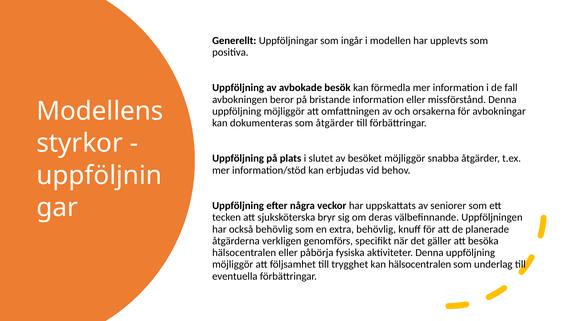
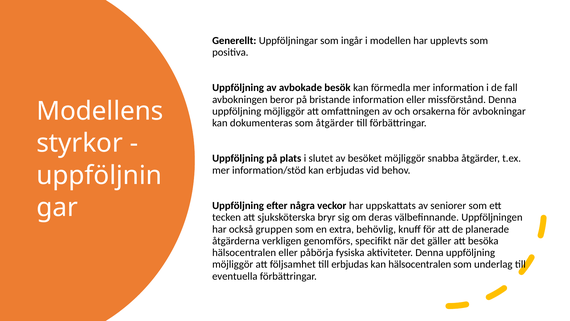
också behövlig: behövlig -> gruppen
till trygghet: trygghet -> erbjudas
